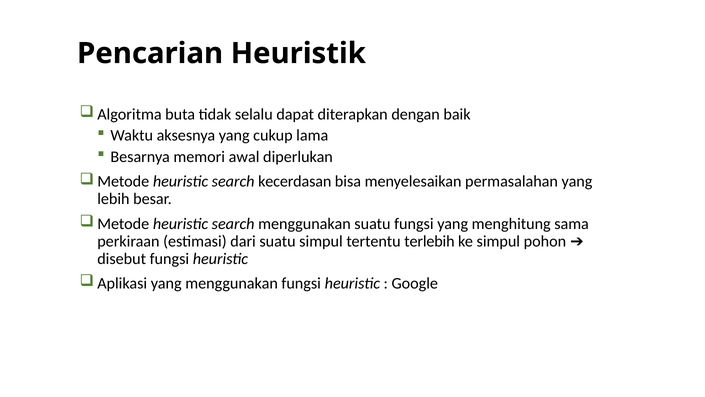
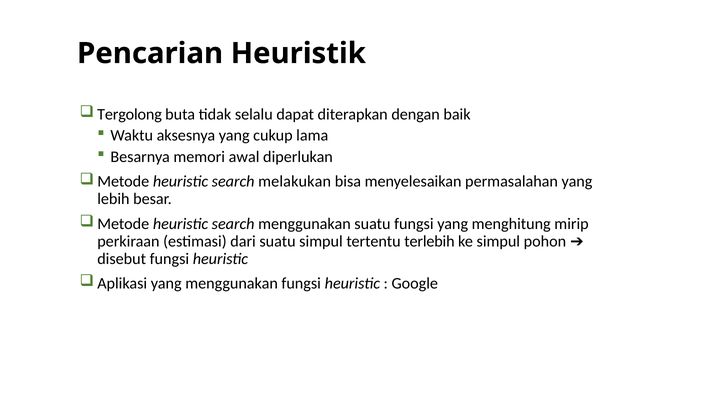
Algoritma: Algoritma -> Tergolong
kecerdasan: kecerdasan -> melakukan
sama: sama -> mirip
